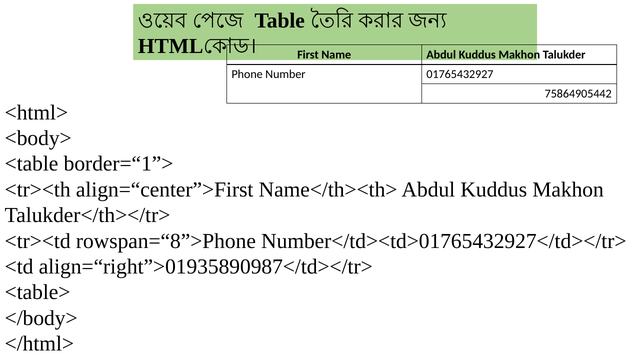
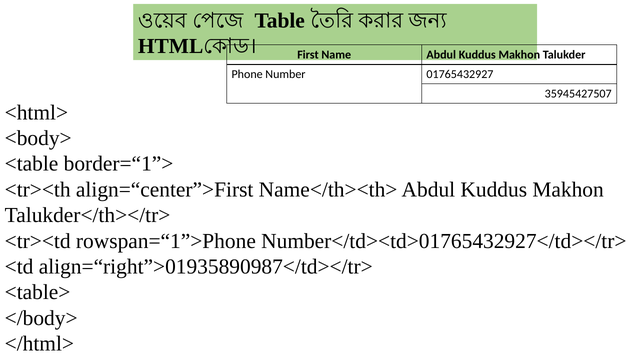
75864905442: 75864905442 -> 35945427507
rowspan=“8”>Phone: rowspan=“8”>Phone -> rowspan=“1”>Phone
